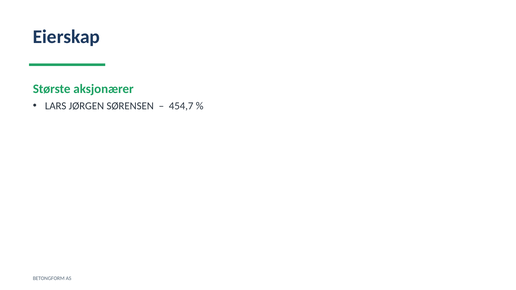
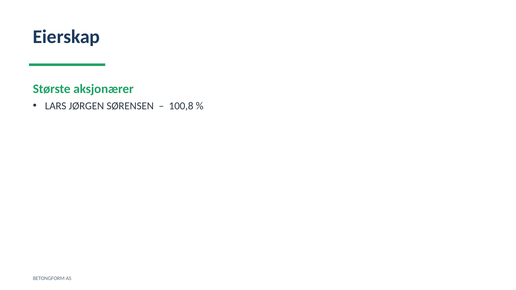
454,7: 454,7 -> 100,8
